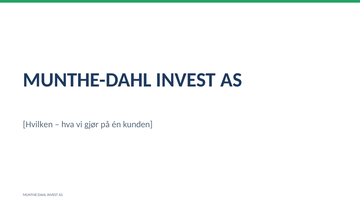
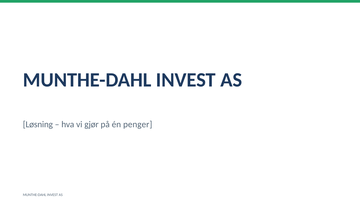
Hvilken: Hvilken -> Løsning
kunden: kunden -> penger
